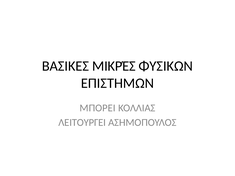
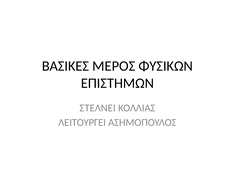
ΜΙΚΡΈΣ: ΜΙΚΡΈΣ -> ΜΕΡΟΣ
ΜΠΟΡΕΙ: ΜΠΟΡΕΙ -> ΣΤΕΛΝΕΙ
